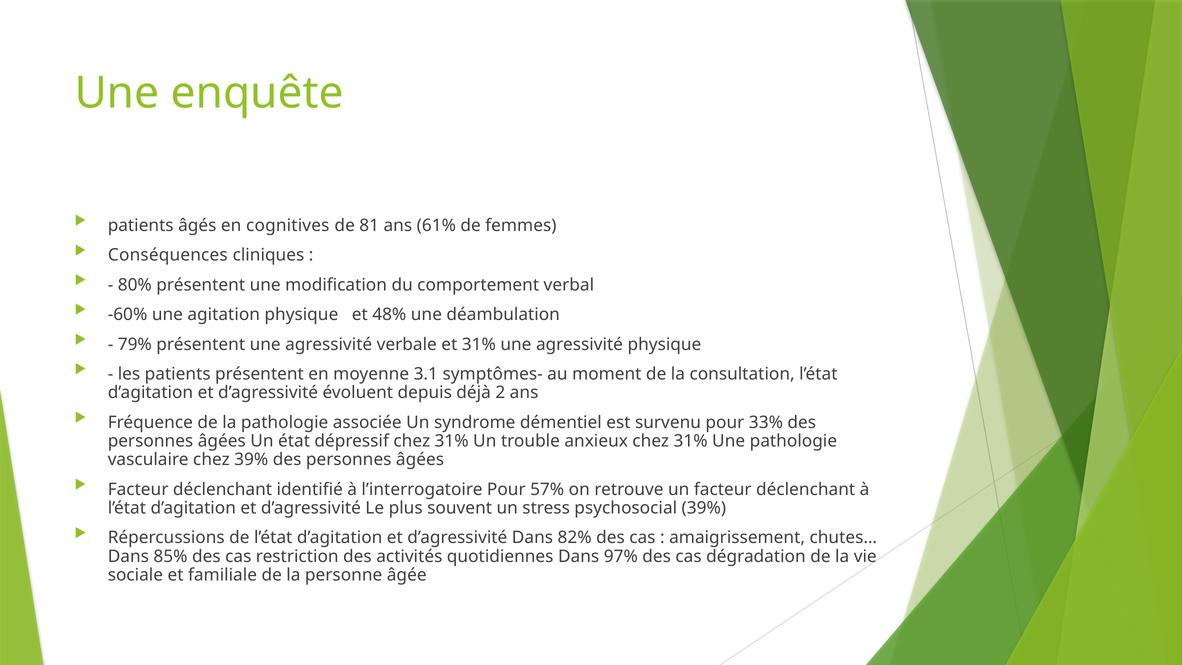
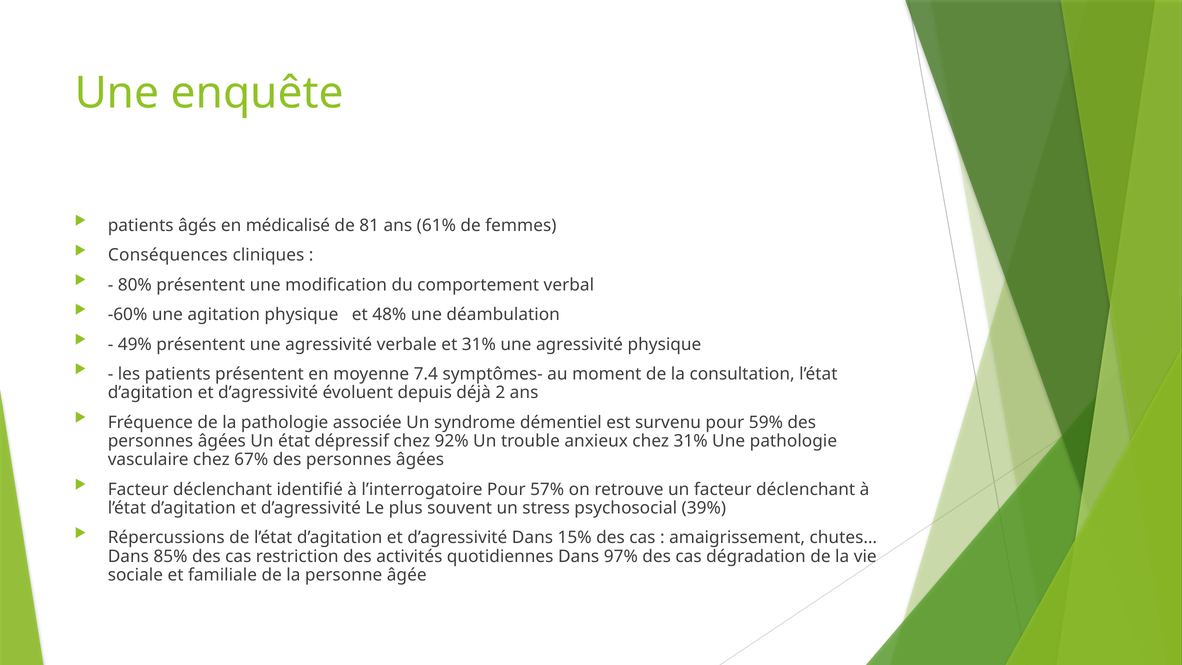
cognitives: cognitives -> médicalisé
79%: 79% -> 49%
3.1: 3.1 -> 7.4
33%: 33% -> 59%
dépressif chez 31%: 31% -> 92%
chez 39%: 39% -> 67%
82%: 82% -> 15%
